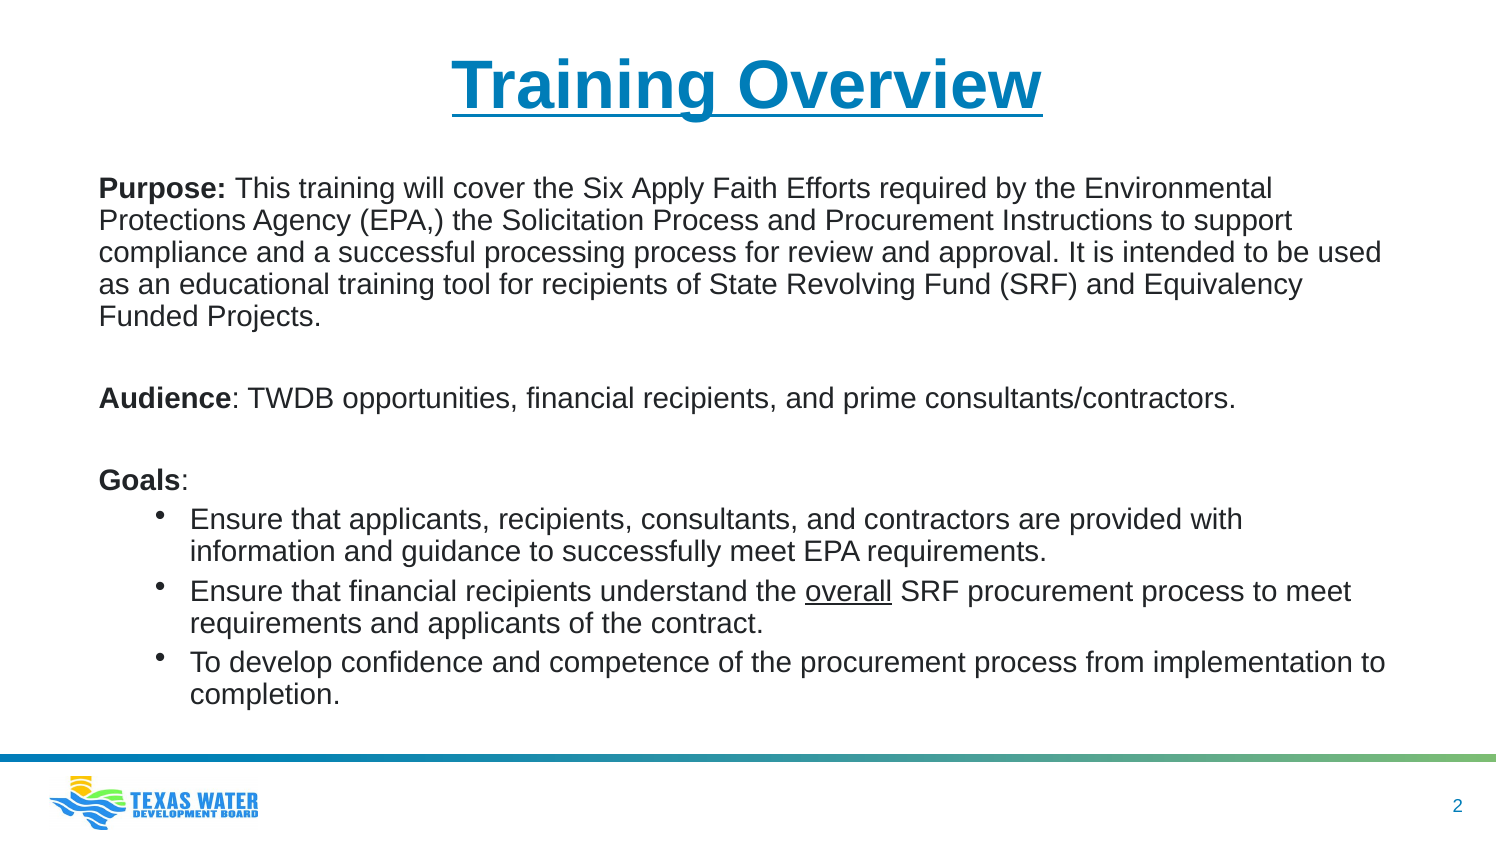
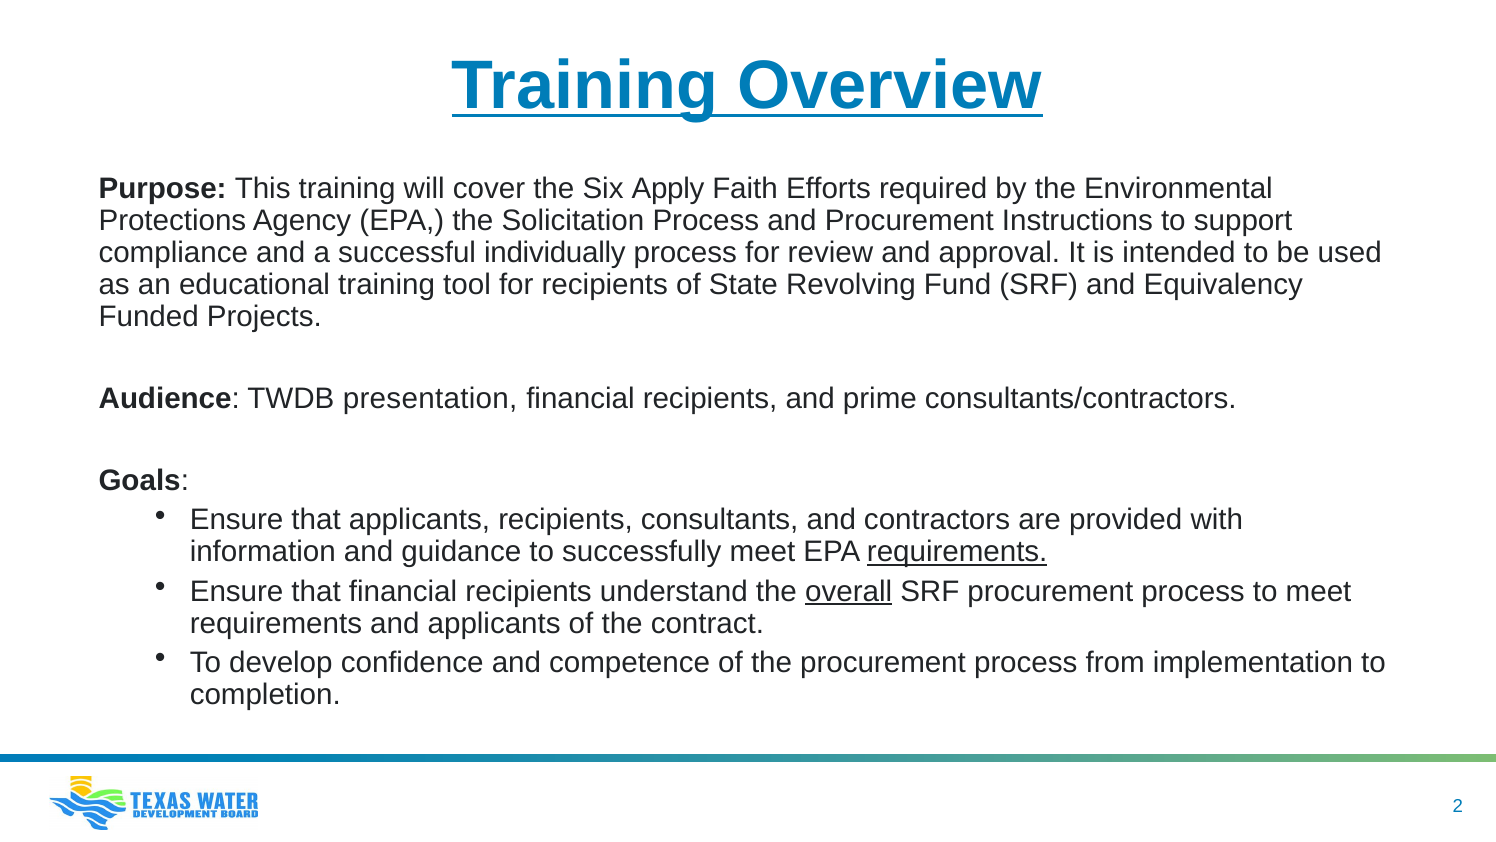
processing: processing -> individually
opportunities: opportunities -> presentation
requirements at (957, 552) underline: none -> present
